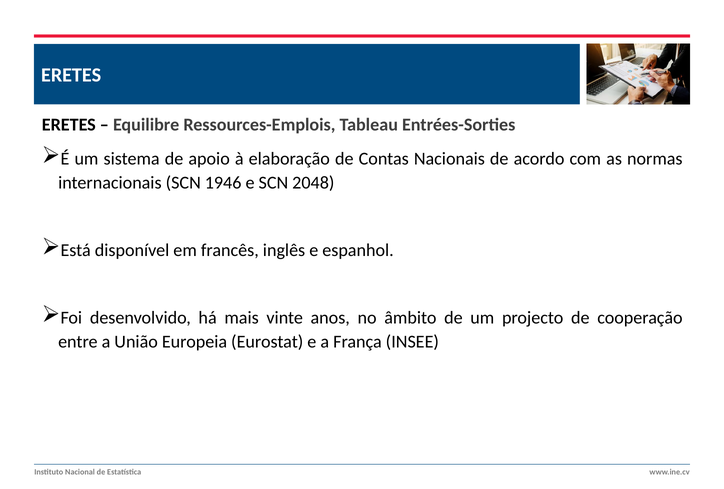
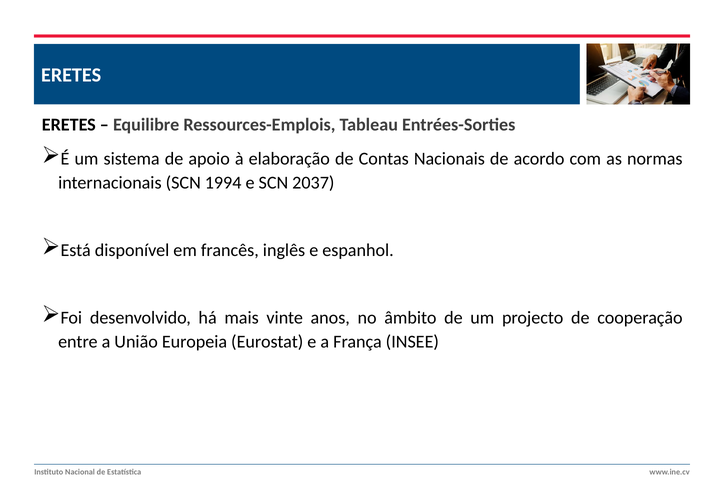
1946: 1946 -> 1994
2048: 2048 -> 2037
